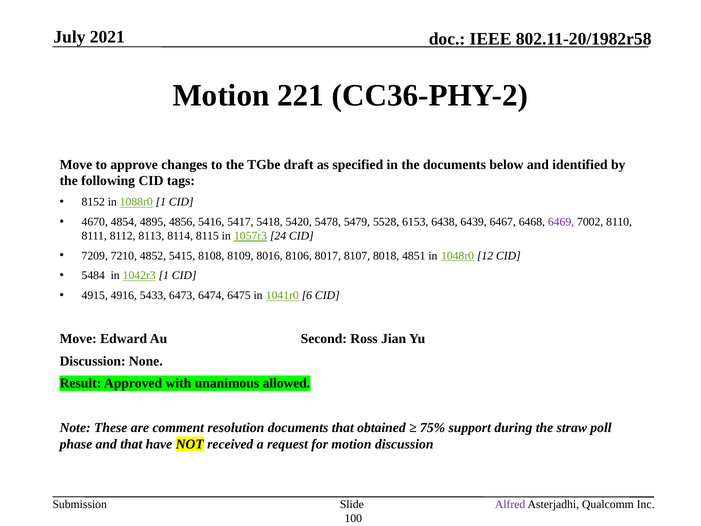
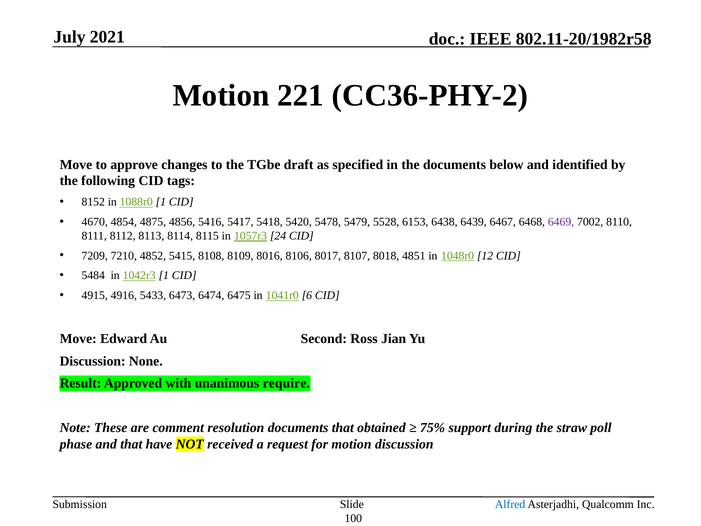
4895: 4895 -> 4875
allowed: allowed -> require
Alfred colour: purple -> blue
